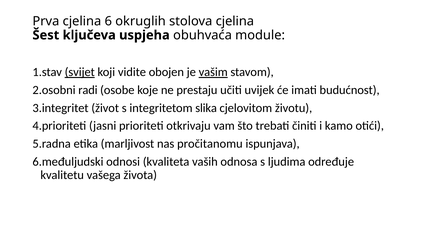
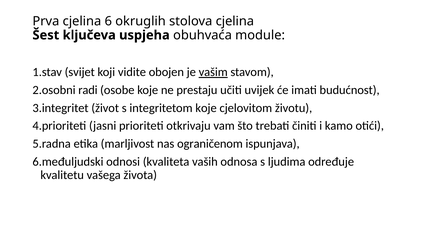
svijet underline: present -> none
integritetom slika: slika -> koje
pročitanomu: pročitanomu -> ograničenom
